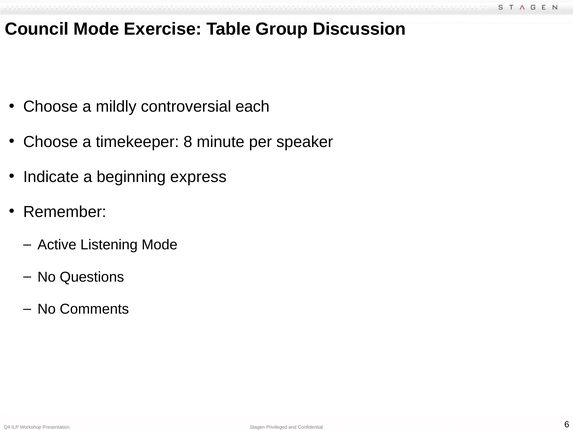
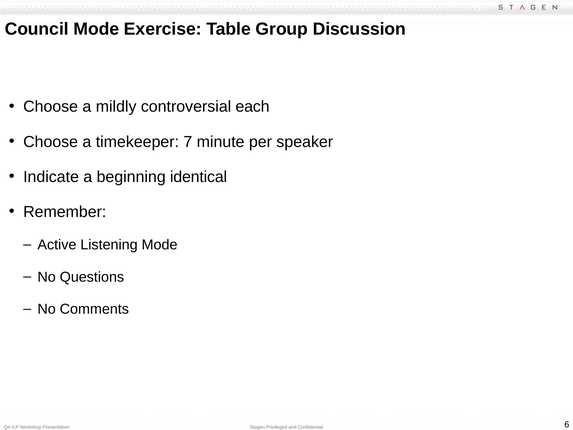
8: 8 -> 7
express: express -> identical
